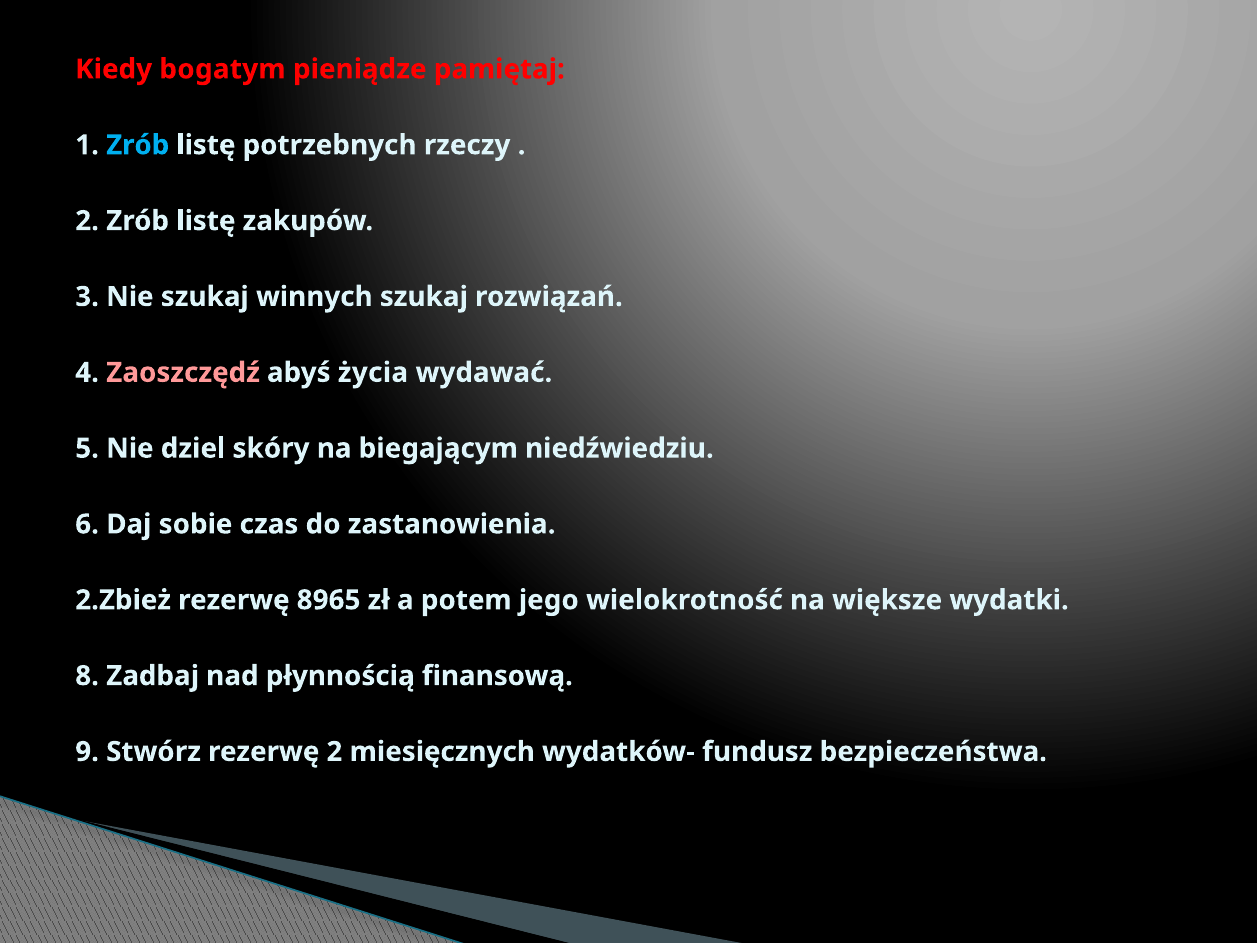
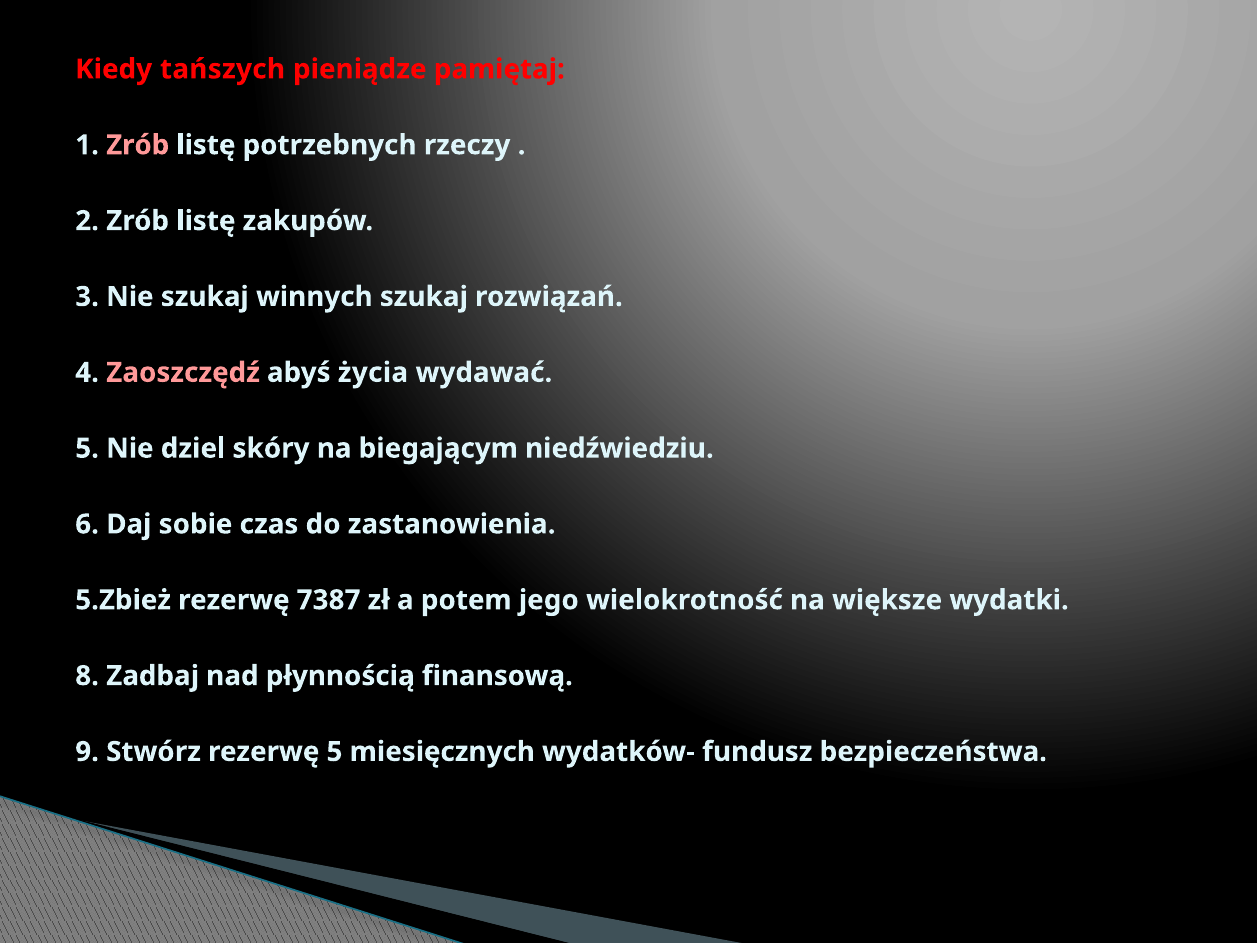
bogatym: bogatym -> tańszych
Zrób at (138, 145) colour: light blue -> pink
2.Zbież: 2.Zbież -> 5.Zbież
8965: 8965 -> 7387
rezerwę 2: 2 -> 5
